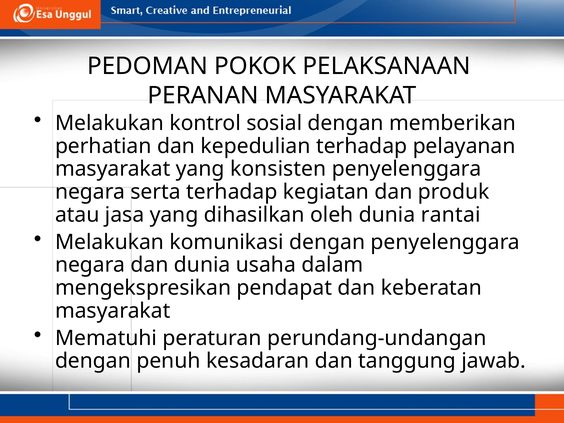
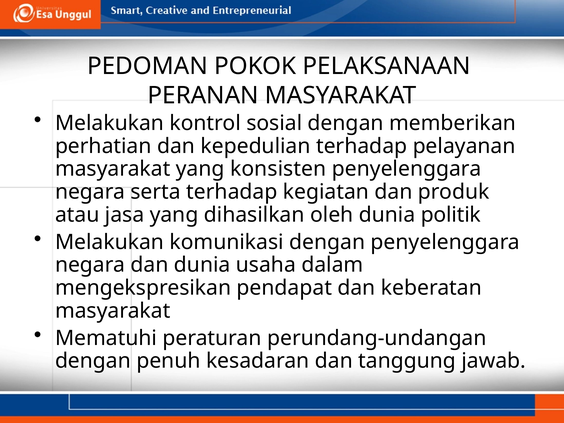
rantai: rantai -> politik
